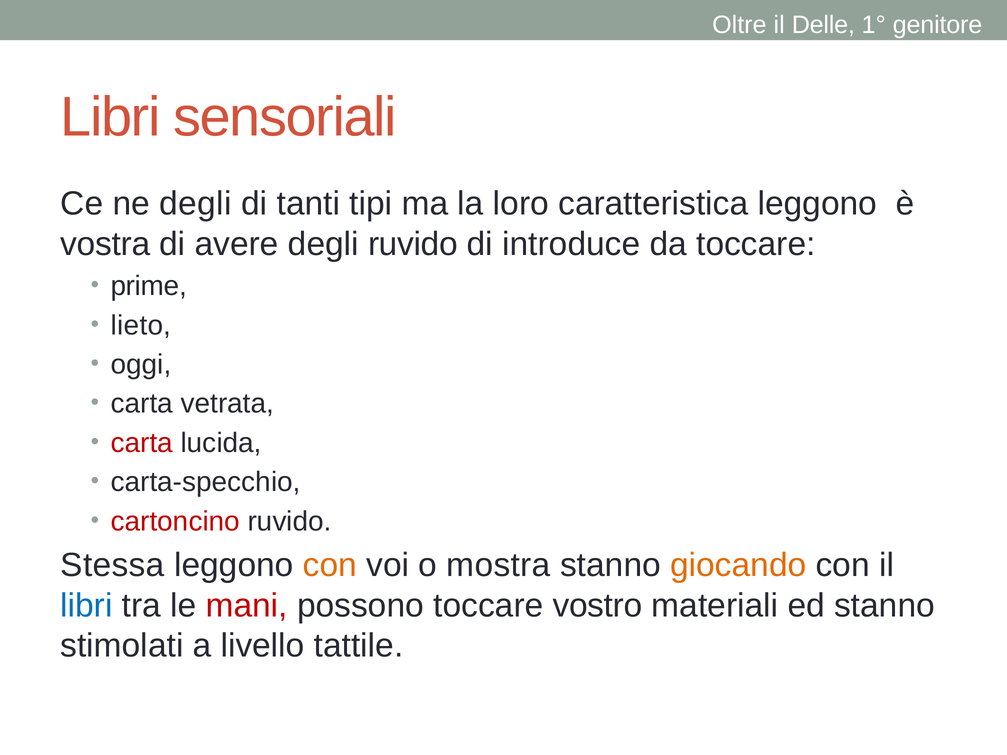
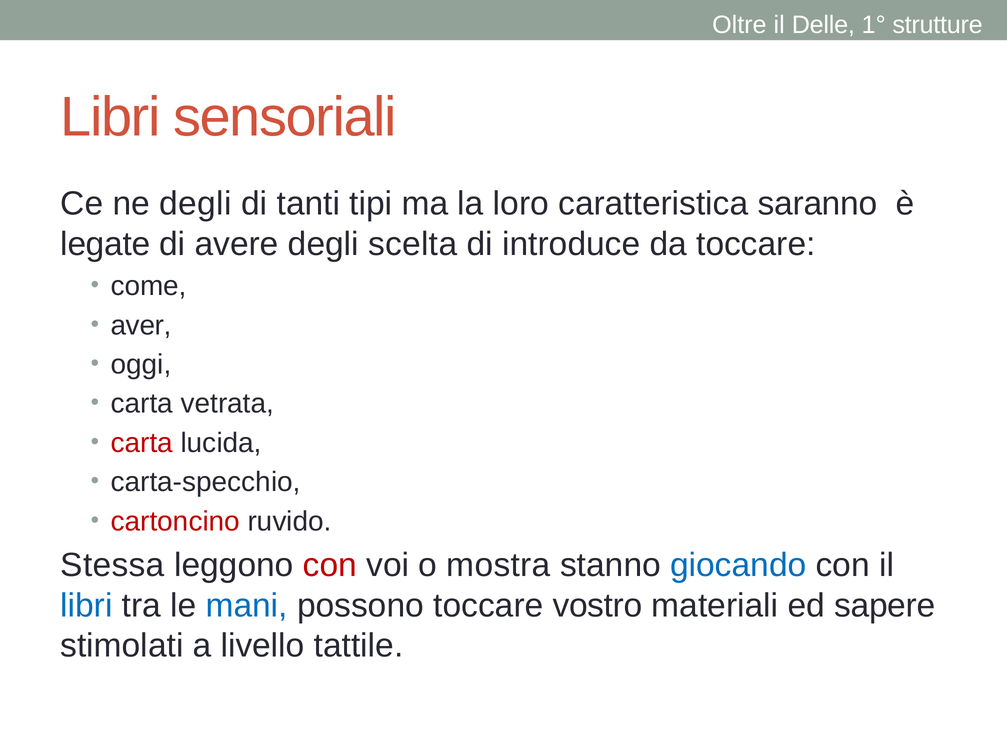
genitore: genitore -> strutture
caratteristica leggono: leggono -> saranno
vostra: vostra -> legate
degli ruvido: ruvido -> scelta
prime: prime -> come
lieto: lieto -> aver
con at (330, 565) colour: orange -> red
giocando colour: orange -> blue
mani colour: red -> blue
ed stanno: stanno -> sapere
